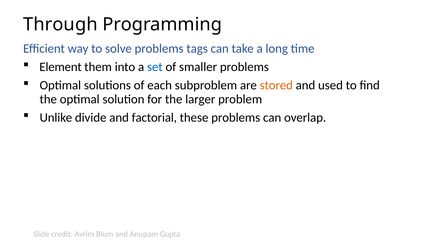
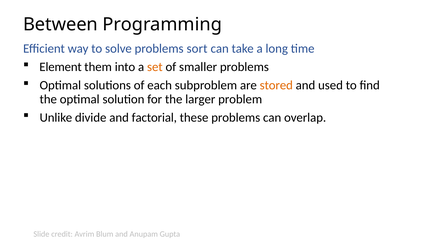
Through: Through -> Between
tags: tags -> sort
set colour: blue -> orange
